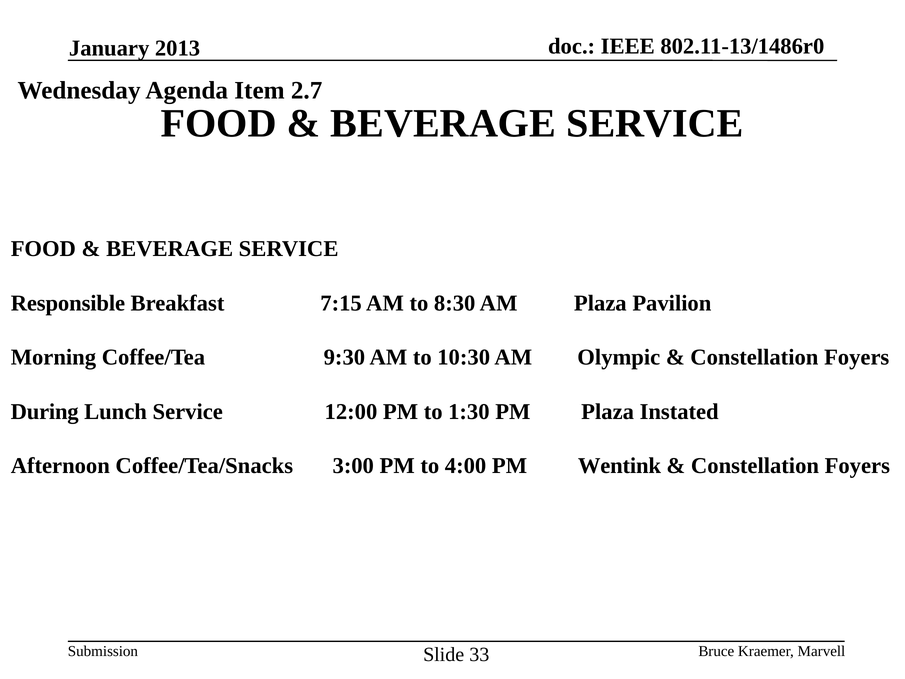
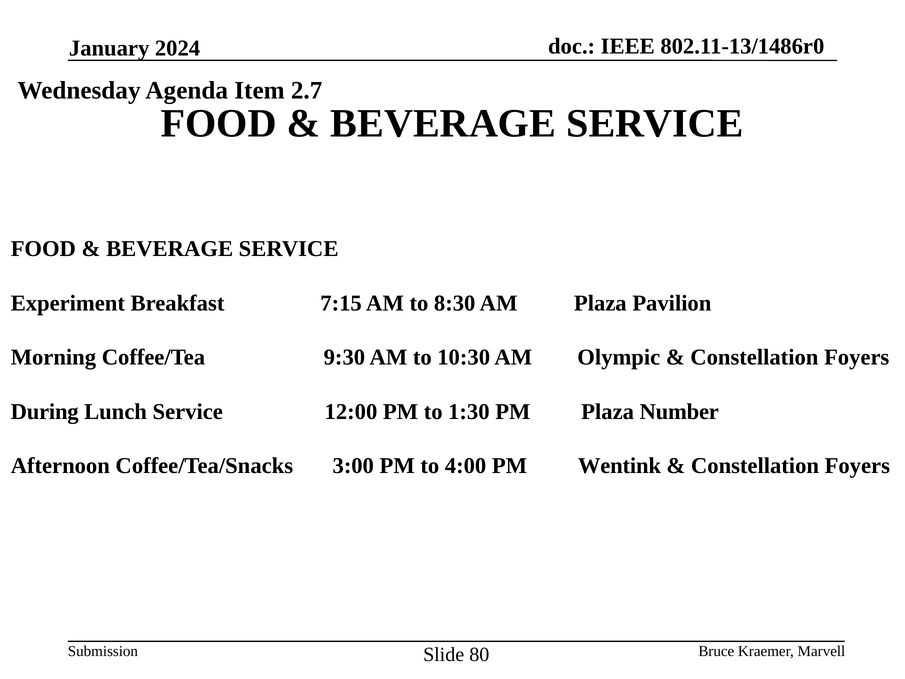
2013: 2013 -> 2024
Responsible: Responsible -> Experiment
Instated: Instated -> Number
33: 33 -> 80
